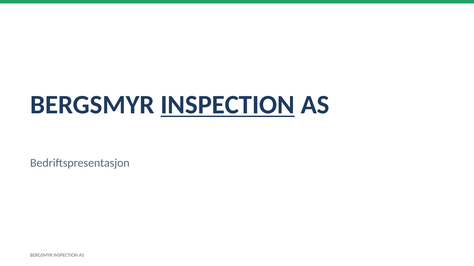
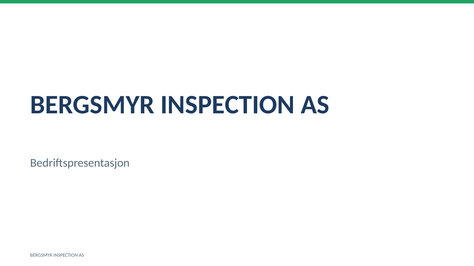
INSPECTION at (228, 105) underline: present -> none
